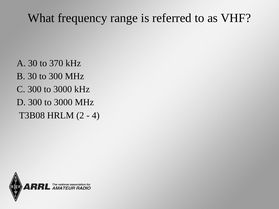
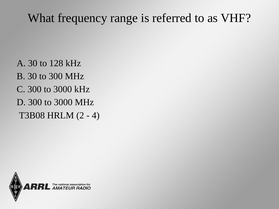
370: 370 -> 128
